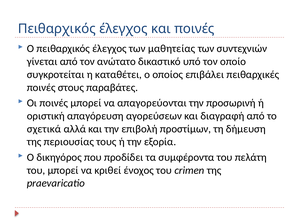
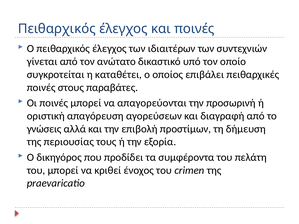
μαθητείας: μαθητείας -> ιδιαιτέρων
σχετικά: σχετικά -> γνώσεις
